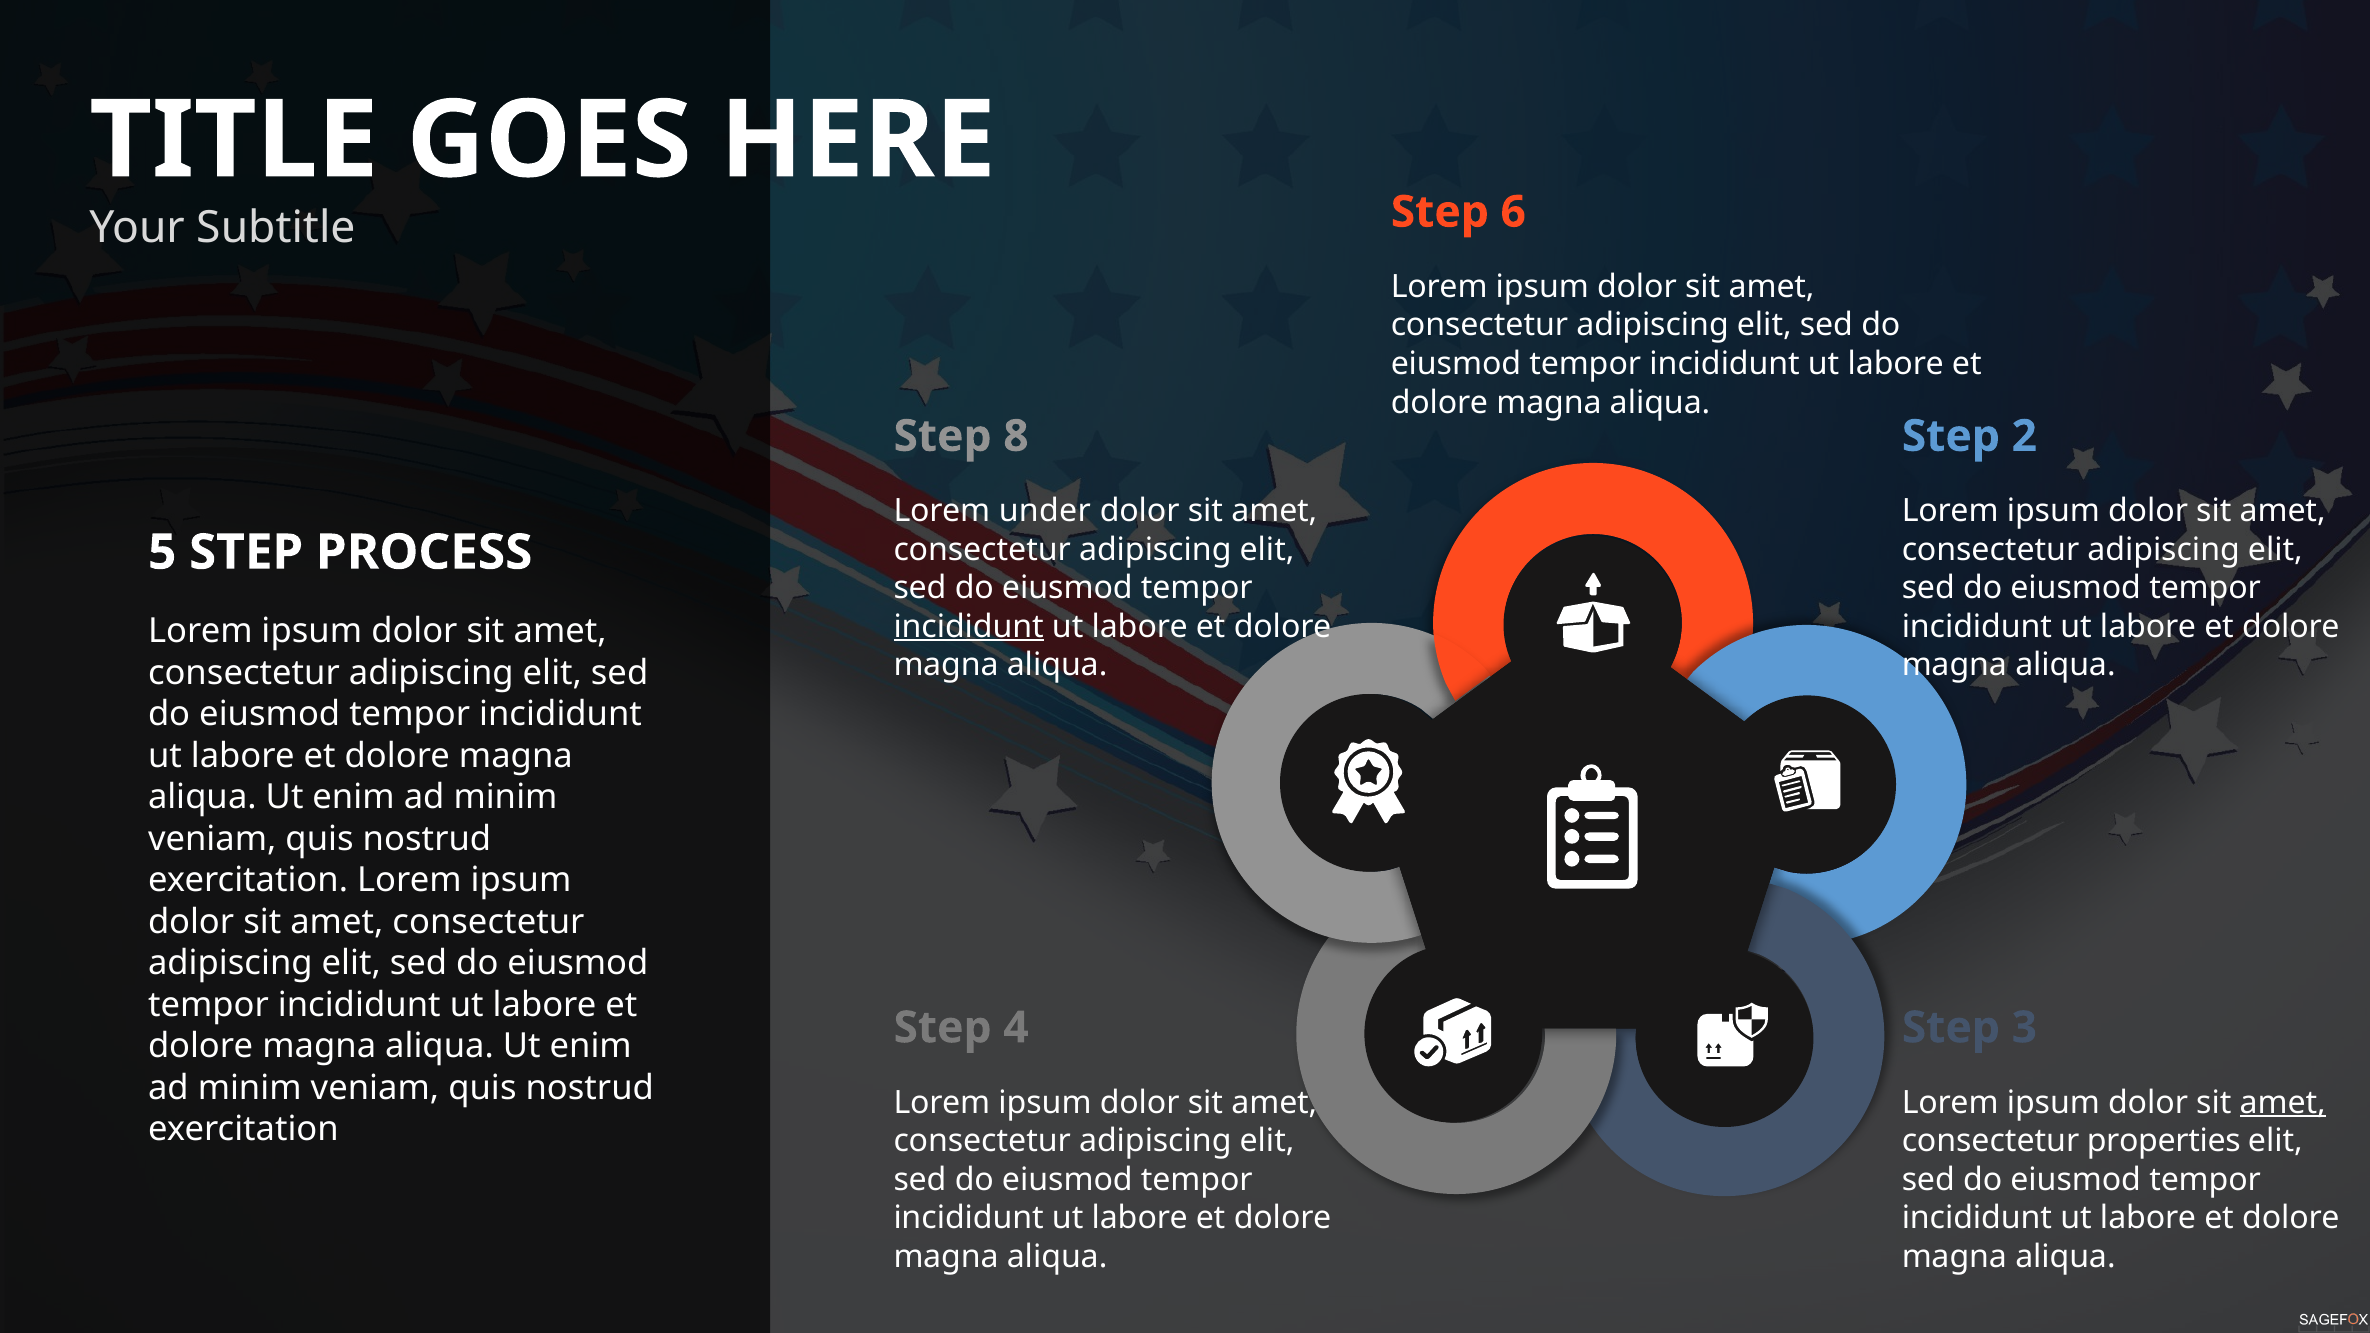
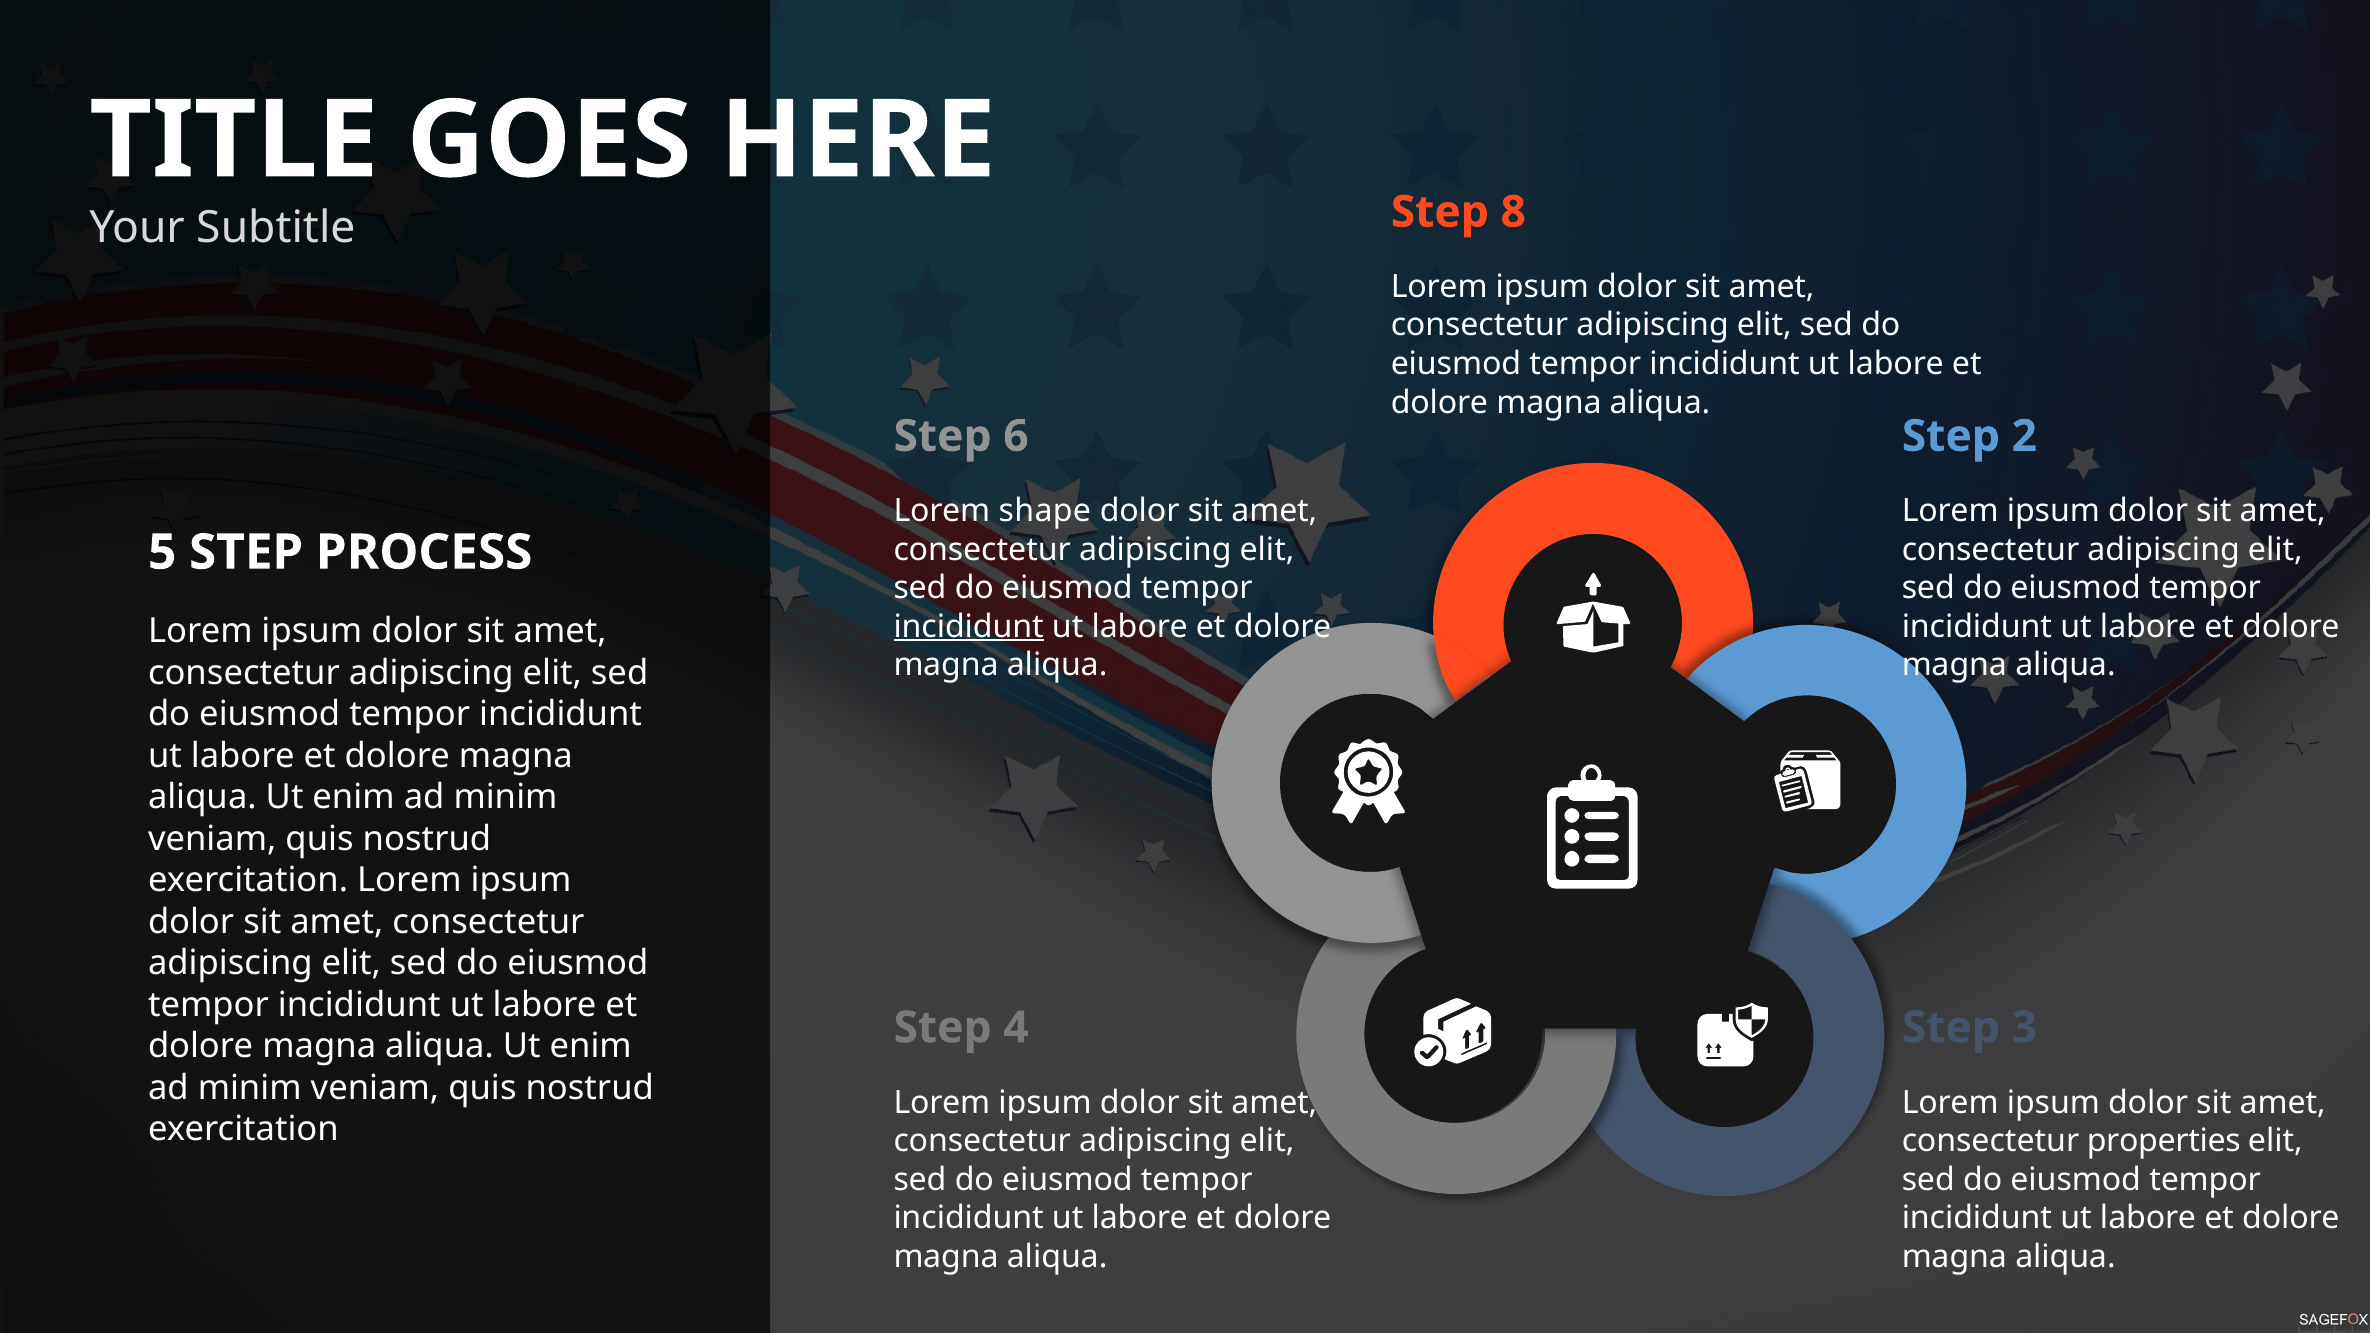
6: 6 -> 8
8: 8 -> 6
under: under -> shape
amet at (2283, 1102) underline: present -> none
